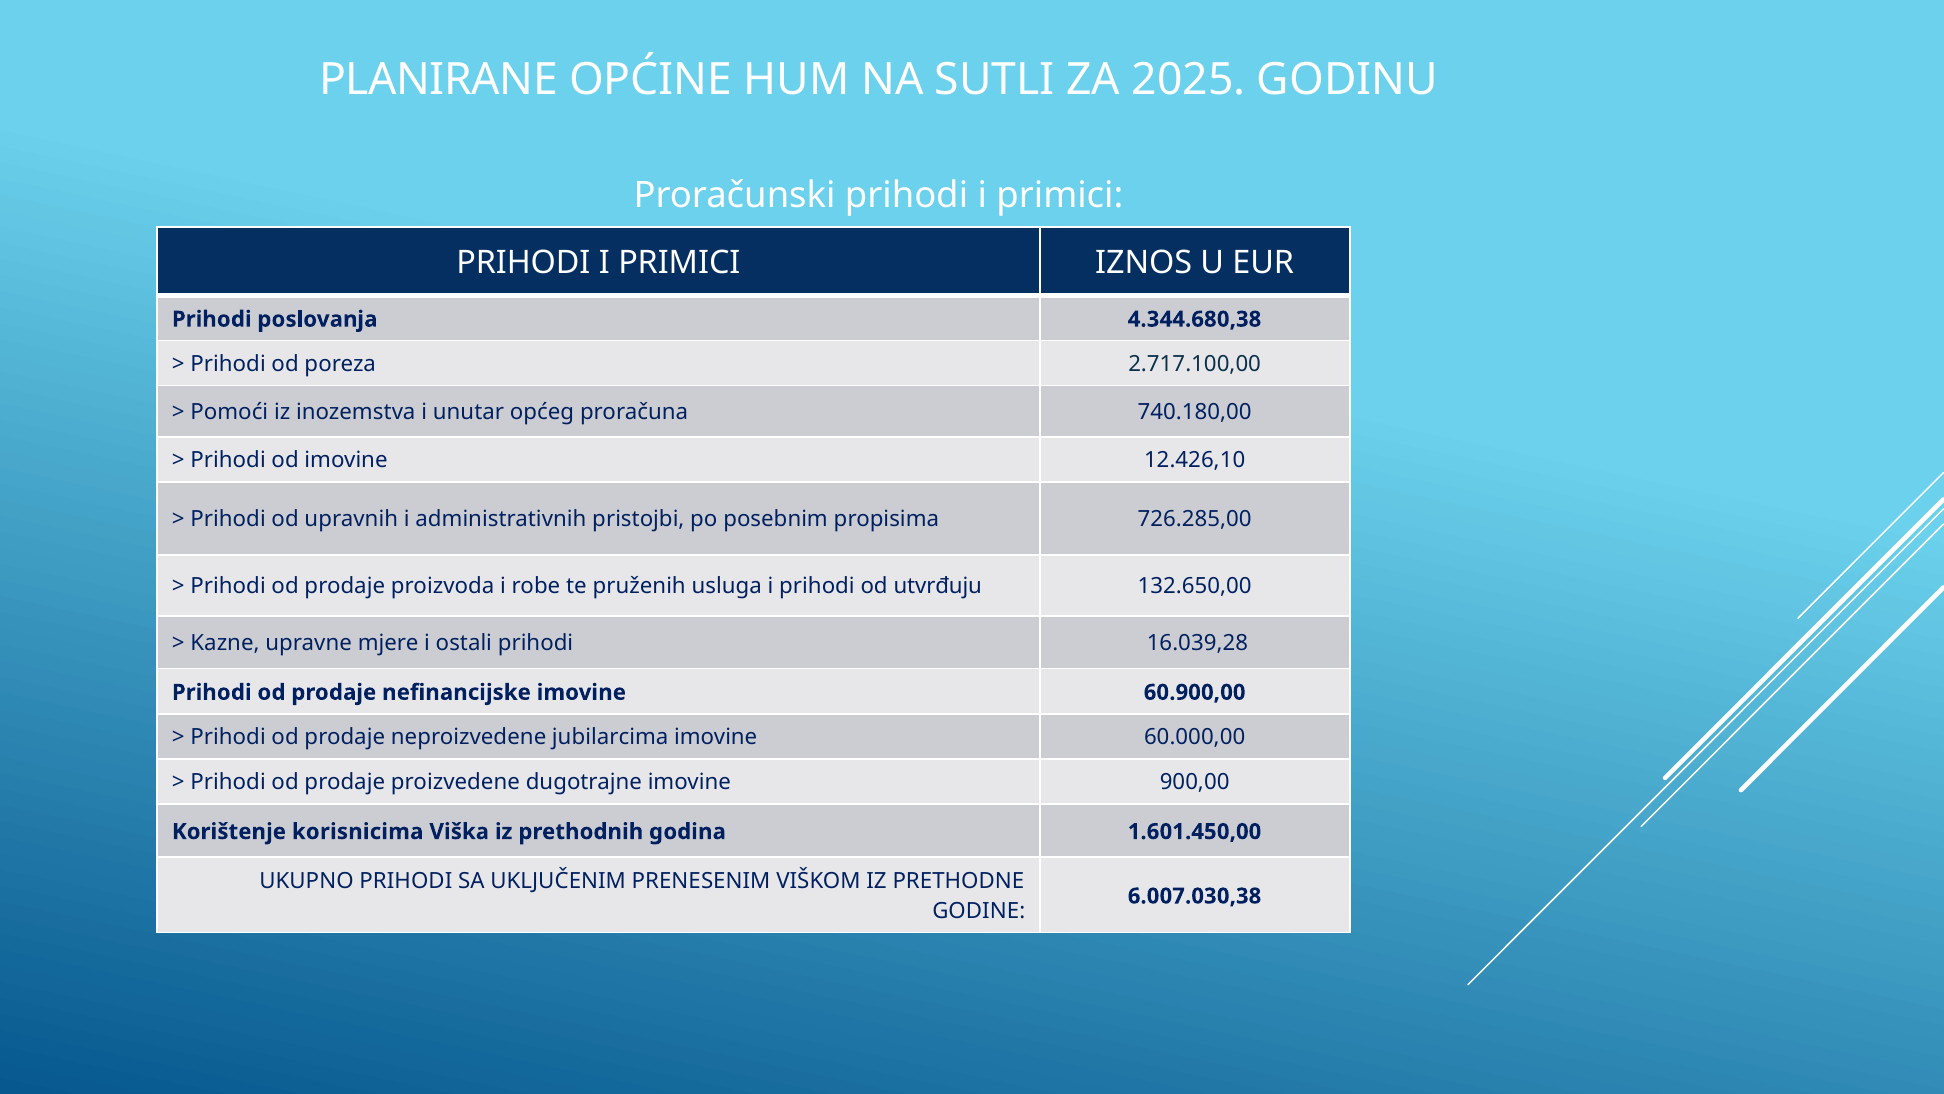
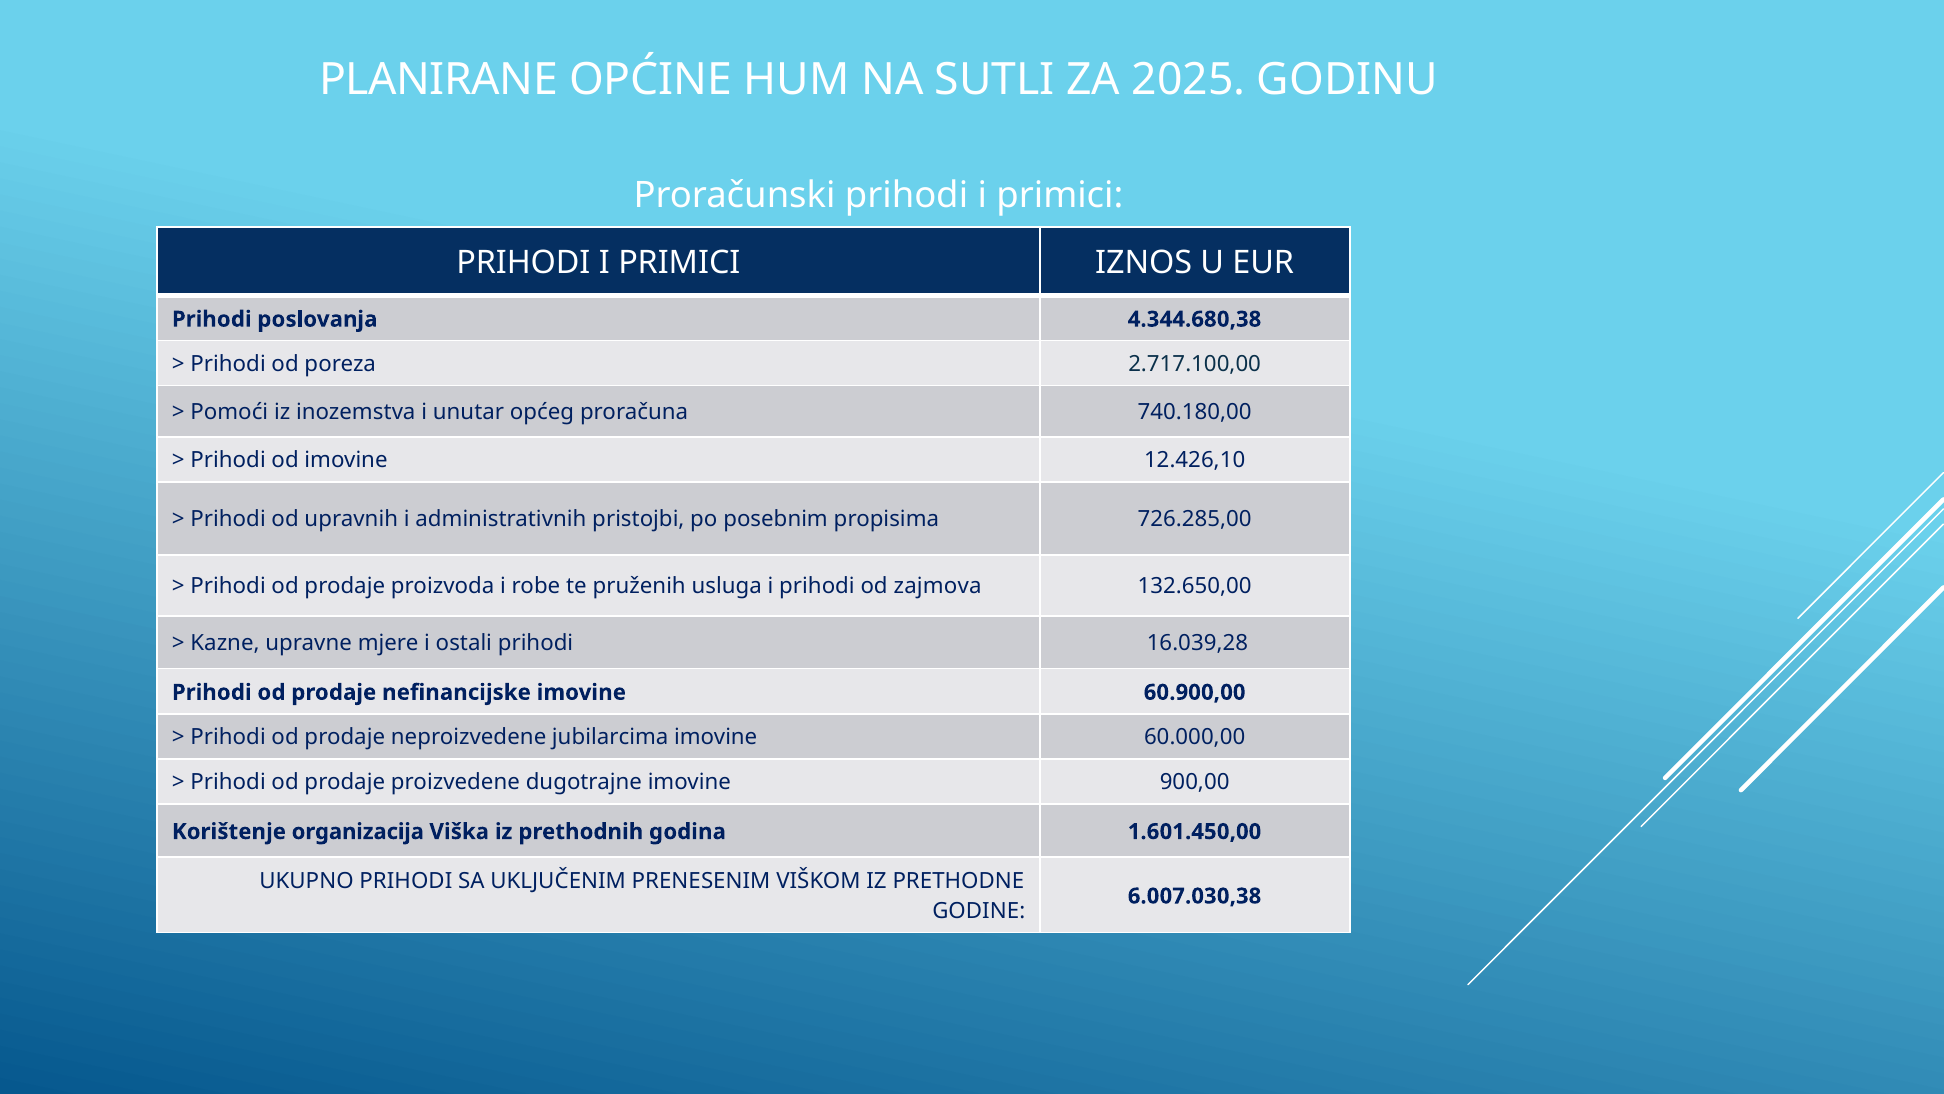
utvrđuju: utvrđuju -> zajmova
korisnicima: korisnicima -> organizacija
